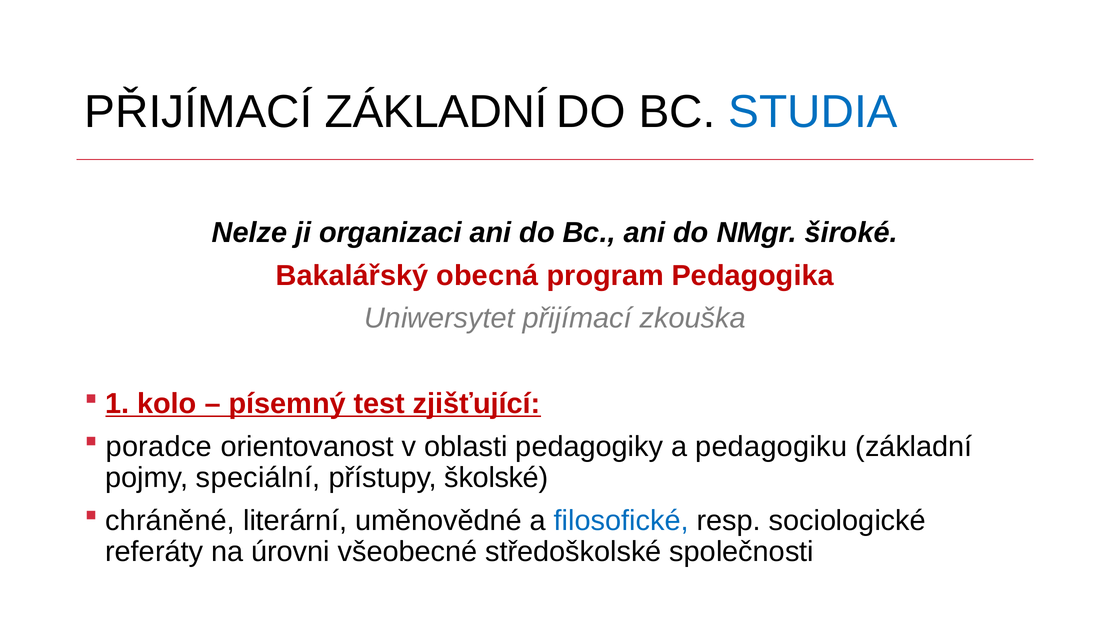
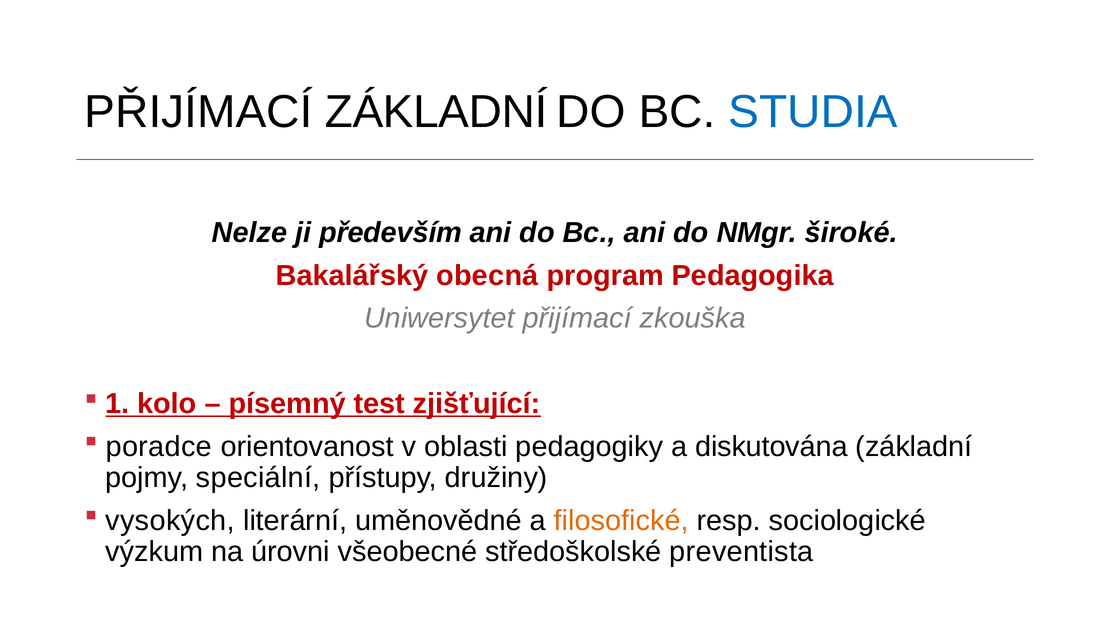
organizaci: organizaci -> především
pedagogiku: pedagogiku -> diskutována
školské: školské -> družiny
chráněné: chráněné -> vysokých
filosofické colour: blue -> orange
referáty: referáty -> výzkum
společnosti: společnosti -> preventista
